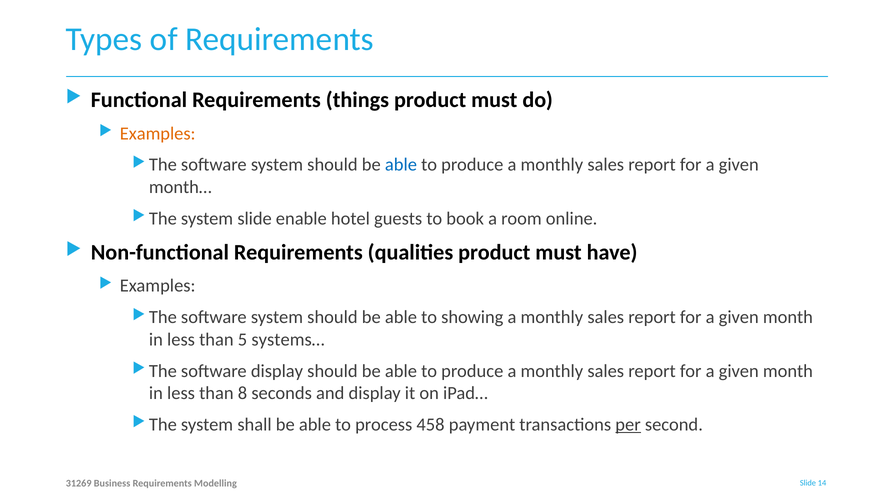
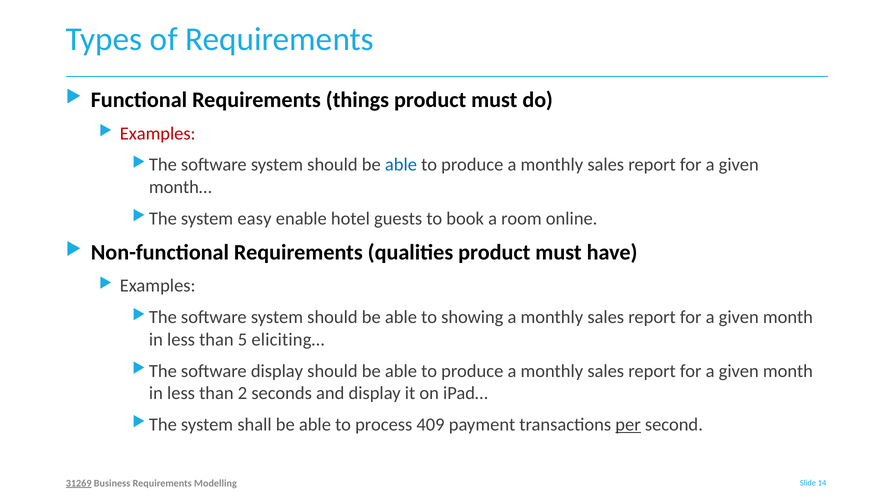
Examples at (158, 133) colour: orange -> red
system slide: slide -> easy
systems…: systems… -> eliciting…
8: 8 -> 2
458: 458 -> 409
31269 underline: none -> present
